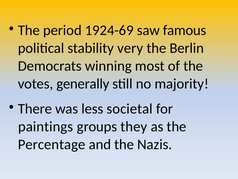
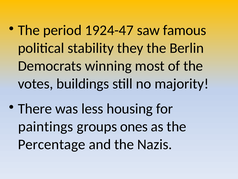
1924-69: 1924-69 -> 1924-47
very: very -> they
generally: generally -> buildings
societal: societal -> housing
they: they -> ones
